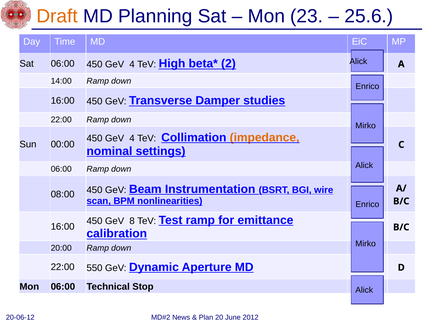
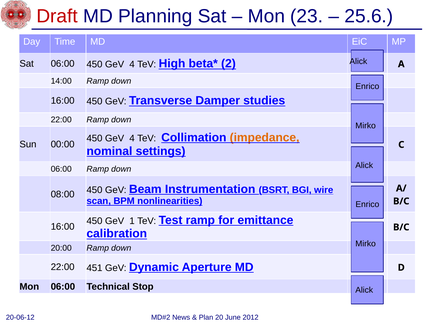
Draft colour: orange -> red
8: 8 -> 1
550: 550 -> 451
